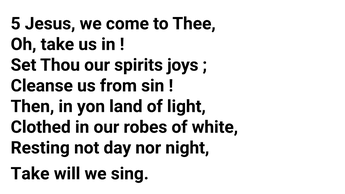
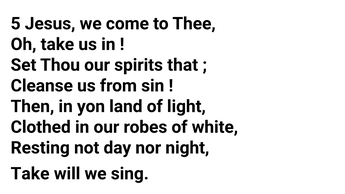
joys: joys -> that
